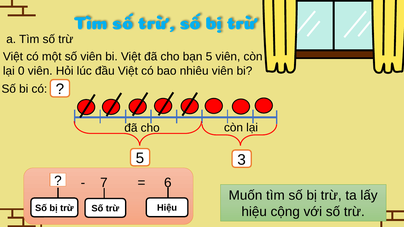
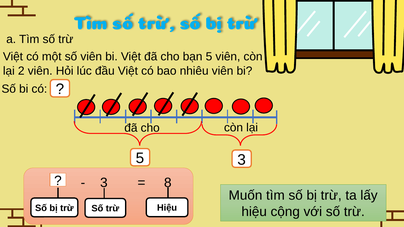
0: 0 -> 2
7 at (104, 183): 7 -> 3
6: 6 -> 8
